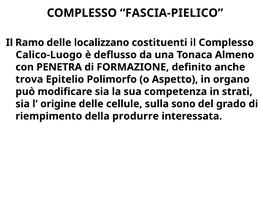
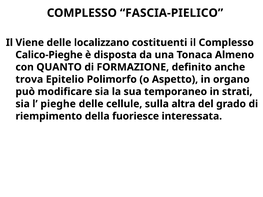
Ramo: Ramo -> Viene
Calico-Luogo: Calico-Luogo -> Calico-Pieghe
deflusso: deflusso -> disposta
PENETRA: PENETRA -> QUANTO
competenza: competenza -> temporaneo
origine: origine -> pieghe
sono: sono -> altra
produrre: produrre -> fuoriesce
